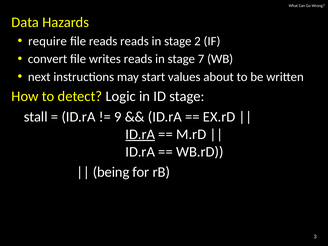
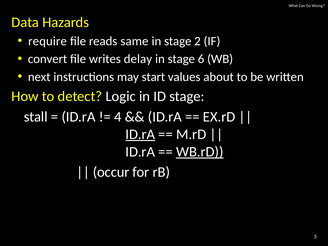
reads reads: reads -> same
writes reads: reads -> delay
7: 7 -> 6
9: 9 -> 4
WB.rD underline: none -> present
being: being -> occur
